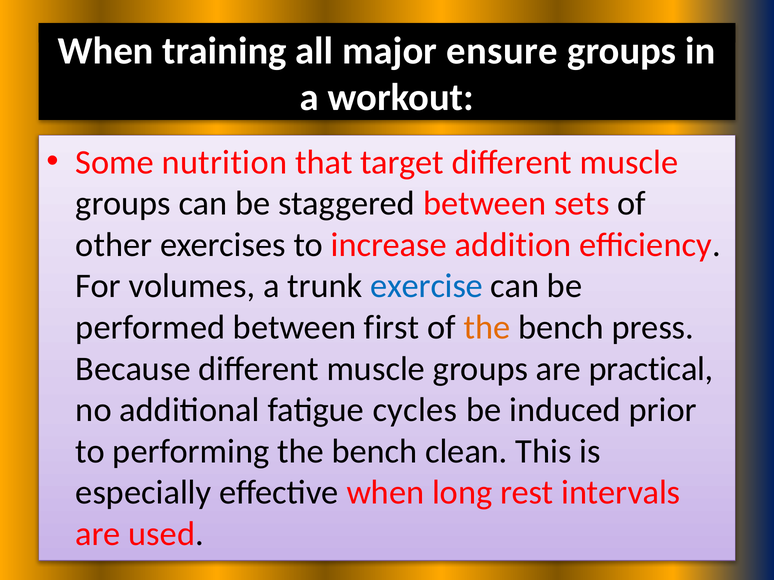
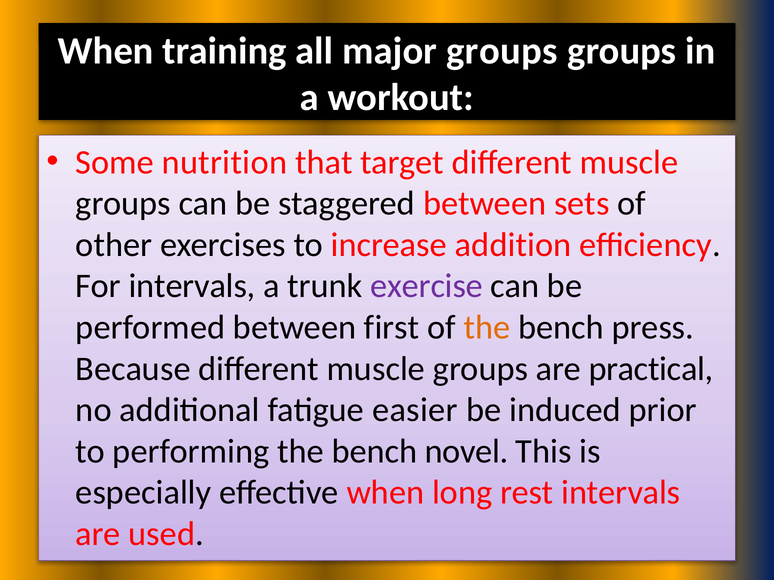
major ensure: ensure -> groups
For volumes: volumes -> intervals
exercise colour: blue -> purple
cycles: cycles -> easier
clean: clean -> novel
